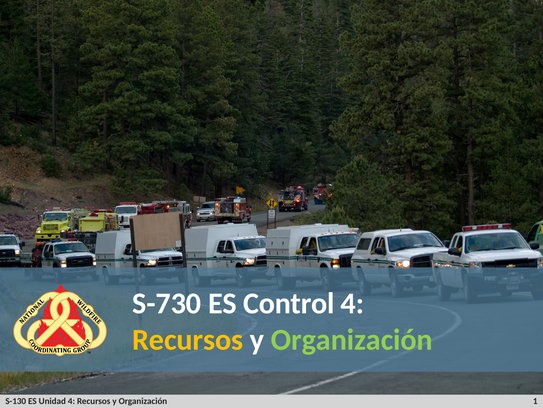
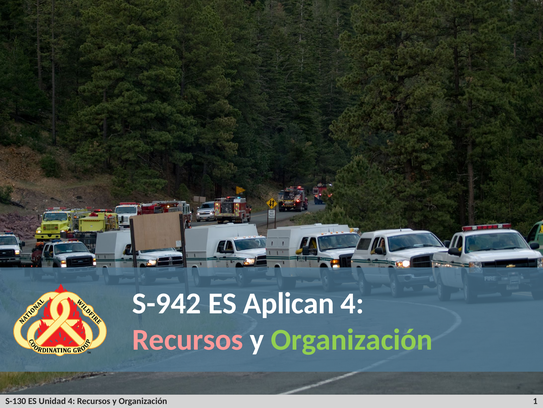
S-730: S-730 -> S-942
Control: Control -> Aplican
Recursos at (188, 339) colour: yellow -> pink
